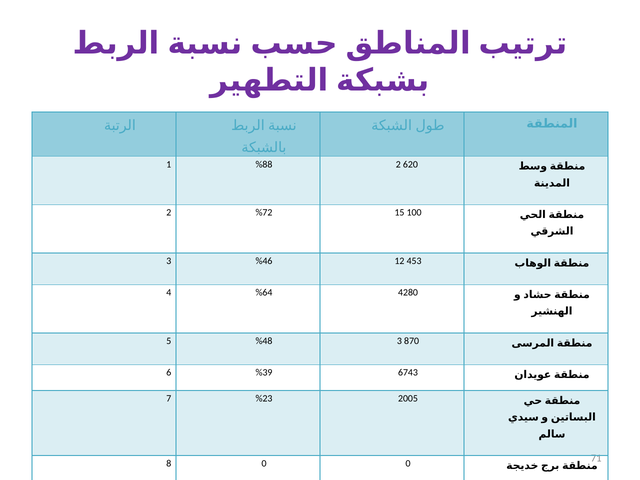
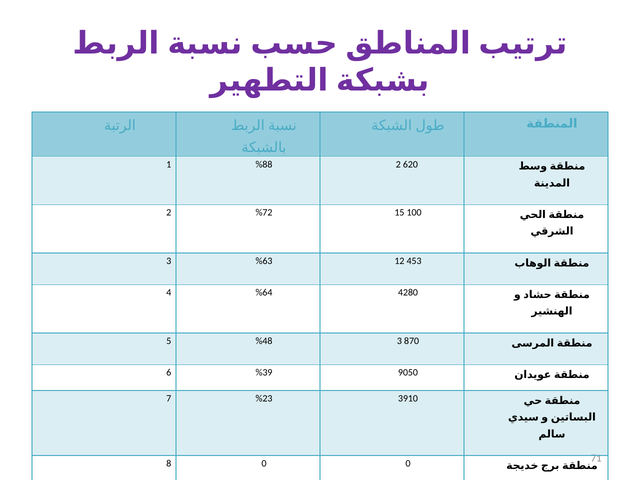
%46: %46 -> %63
6743: 6743 -> 9050
2005: 2005 -> 3910
